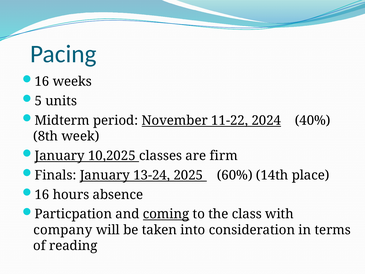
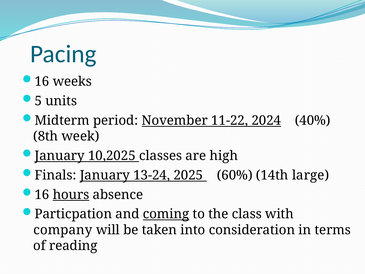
firm: firm -> high
place: place -> large
hours underline: none -> present
